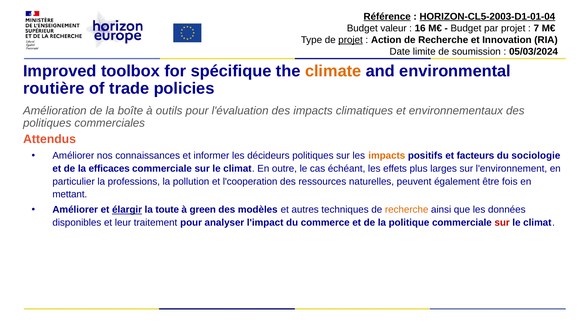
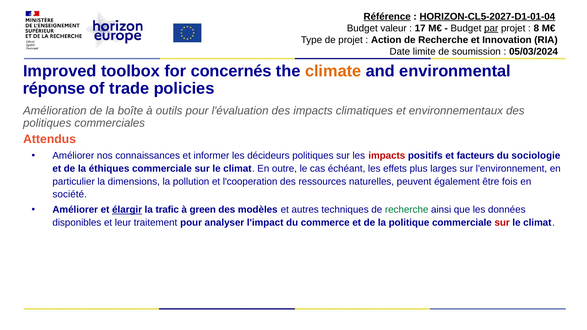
HORIZON-CL5-2003-D1-01-04: HORIZON-CL5-2003-D1-01-04 -> HORIZON-CL5-2027-D1-01-04
16: 16 -> 17
par underline: none -> present
7: 7 -> 8
projet at (351, 40) underline: present -> none
spécifique: spécifique -> concernés
routière: routière -> réponse
impacts at (387, 156) colour: orange -> red
efficaces: efficaces -> éthiques
professions: professions -> dimensions
mettant: mettant -> société
toute: toute -> trafic
recherche at (407, 210) colour: orange -> green
